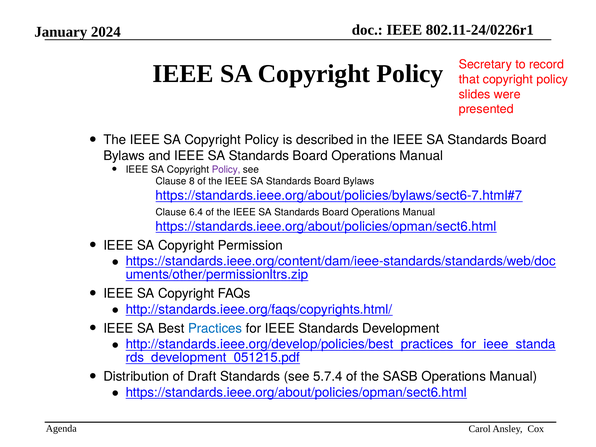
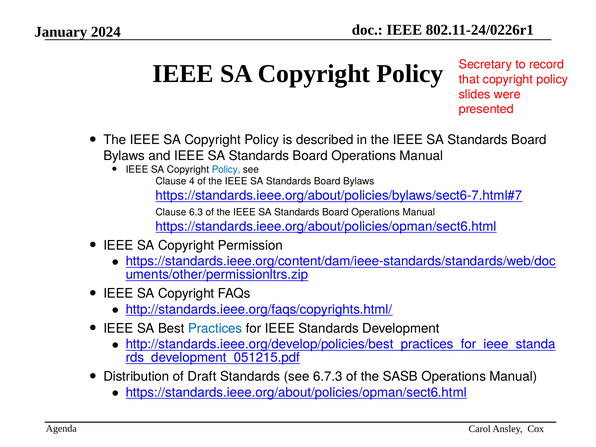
Policy at (226, 169) colour: purple -> blue
8: 8 -> 4
6.4: 6.4 -> 6.3
5.7.4: 5.7.4 -> 6.7.3
